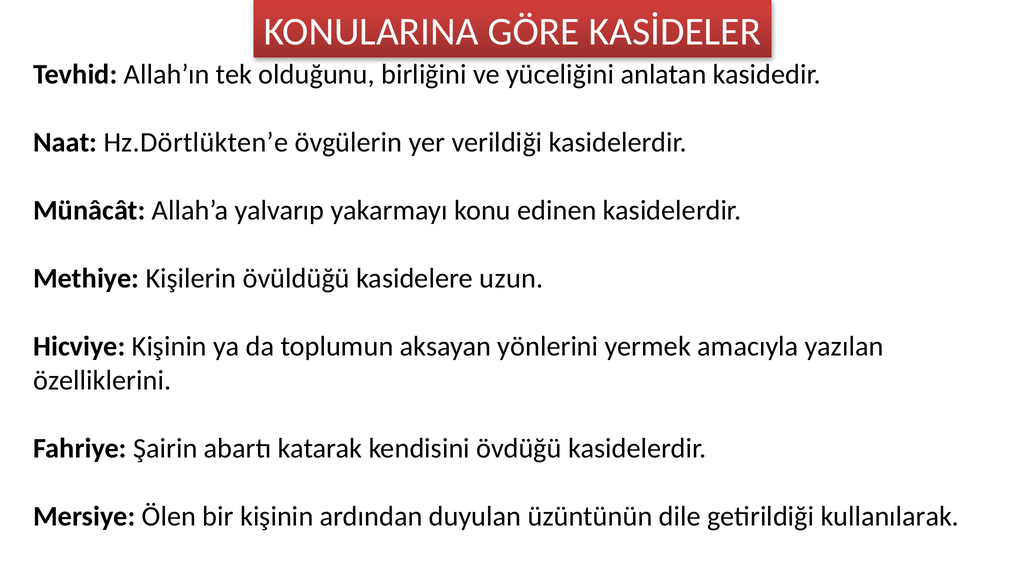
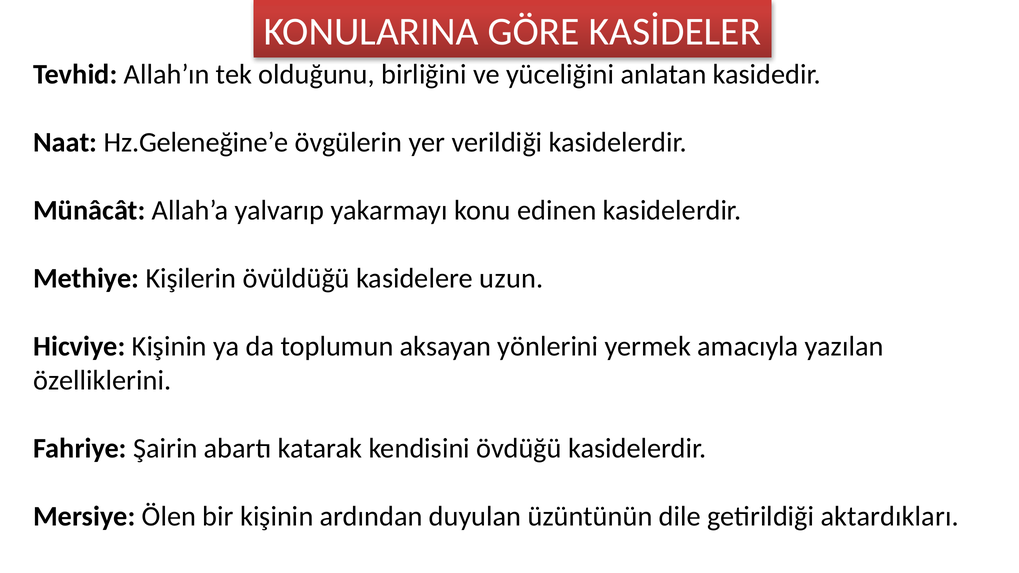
Hz.Dörtlükten’e: Hz.Dörtlükten’e -> Hz.Geleneğine’e
kullanılarak: kullanılarak -> aktardıkları
